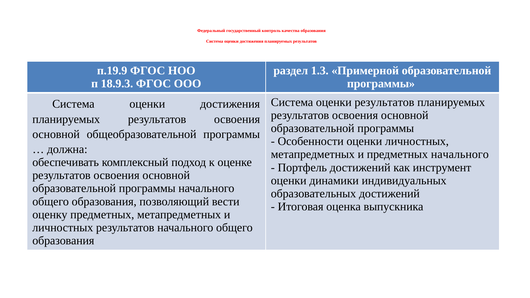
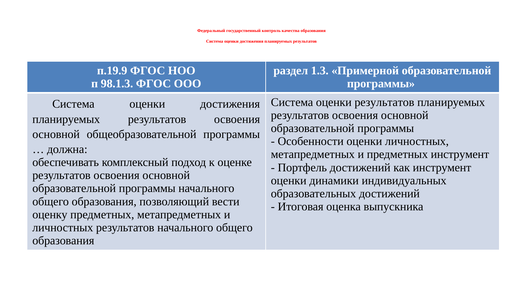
18.9.3: 18.9.3 -> 98.1.3
предметных начального: начального -> инструмент
